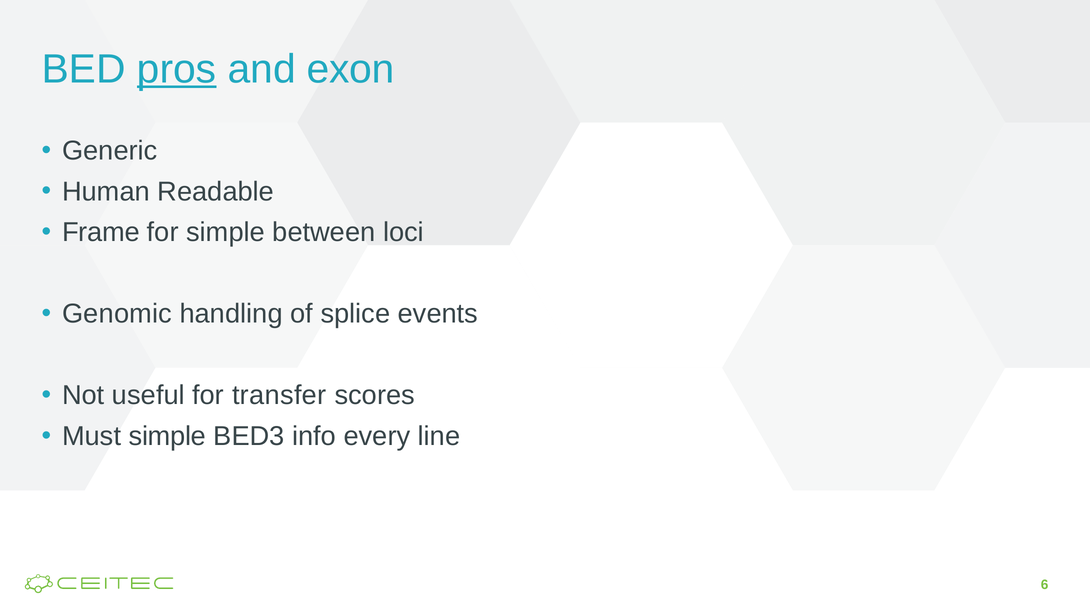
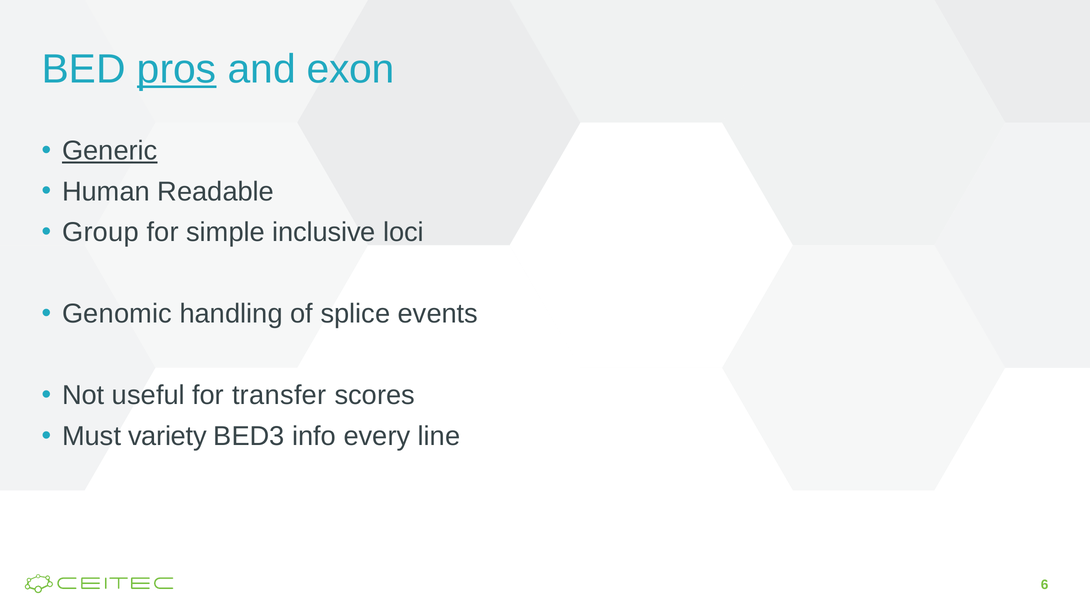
Generic underline: none -> present
Frame: Frame -> Group
between: between -> inclusive
Must simple: simple -> variety
